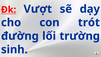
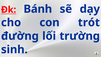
Vượt: Vượt -> Bánh
